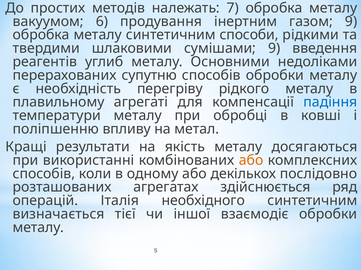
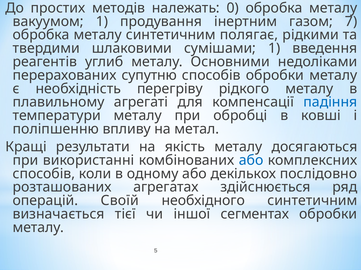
7: 7 -> 0
вакуумом 6: 6 -> 1
газом 9: 9 -> 7
способи: способи -> полягає
сумішами 9: 9 -> 1
або at (251, 161) colour: orange -> blue
Італія: Італія -> Своїй
взаємодіє: взаємодіє -> сегментах
